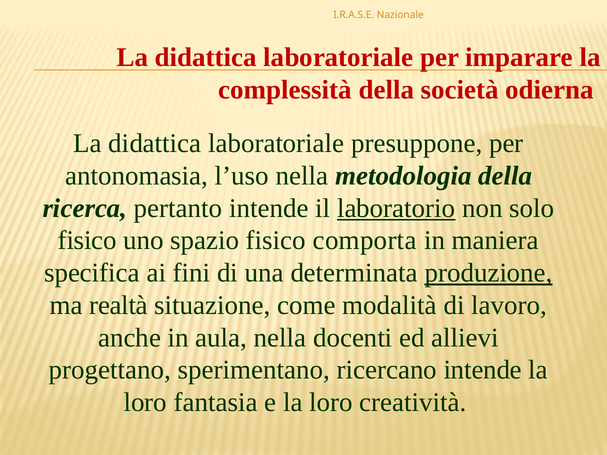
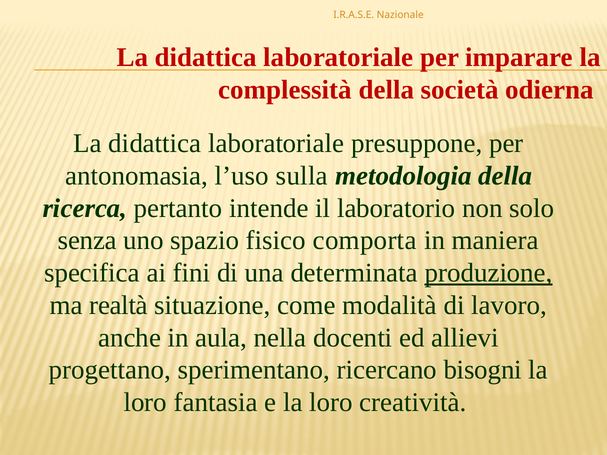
l’uso nella: nella -> sulla
laboratorio underline: present -> none
fisico at (87, 241): fisico -> senza
ricercano intende: intende -> bisogni
